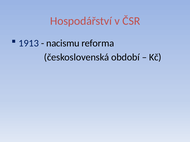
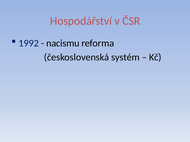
1913: 1913 -> 1992
období: období -> systém
